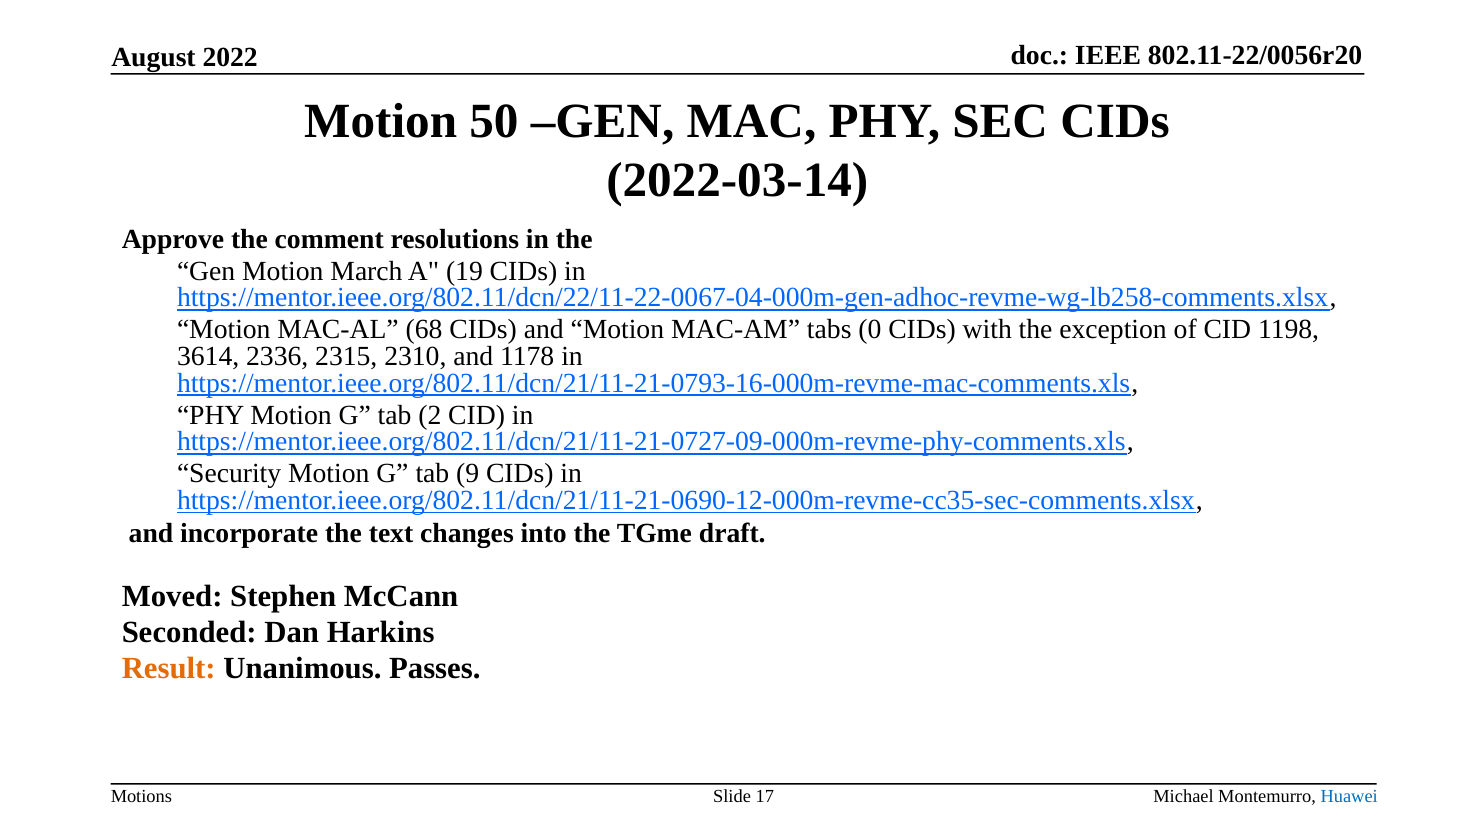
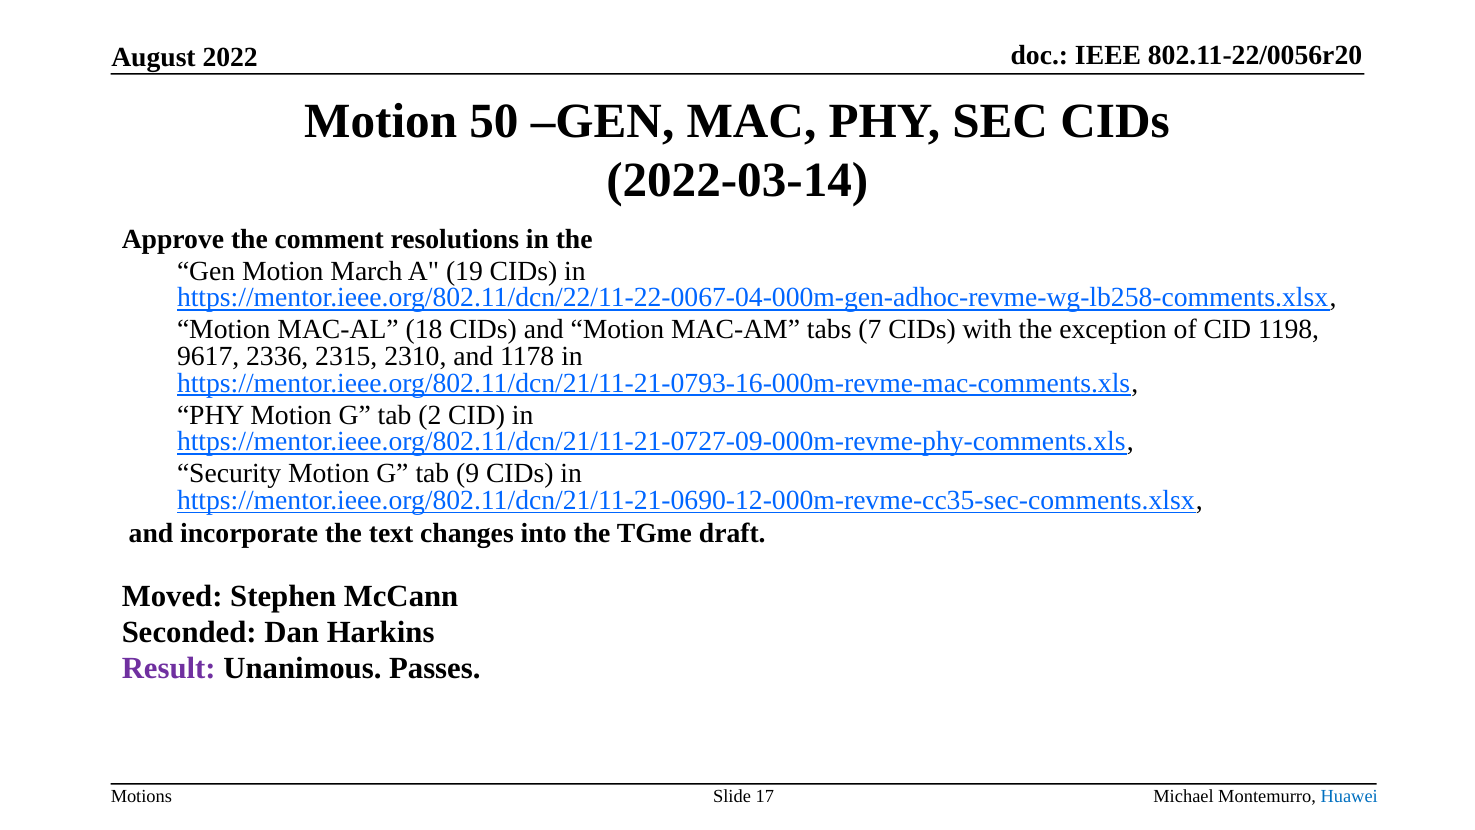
68: 68 -> 18
0: 0 -> 7
3614: 3614 -> 9617
Result colour: orange -> purple
